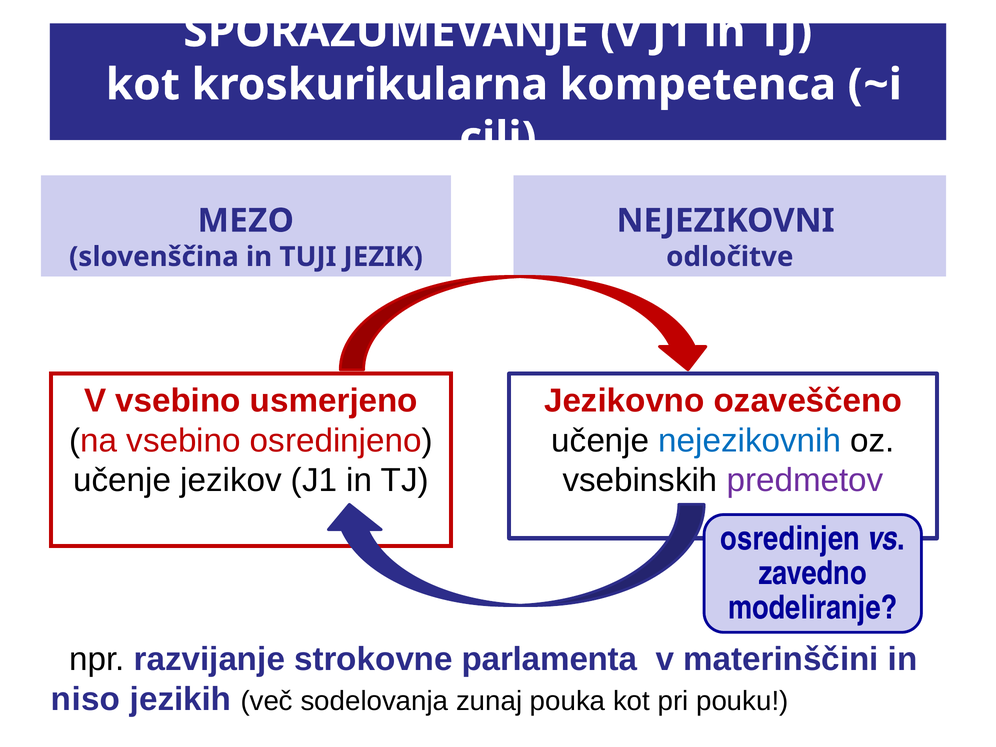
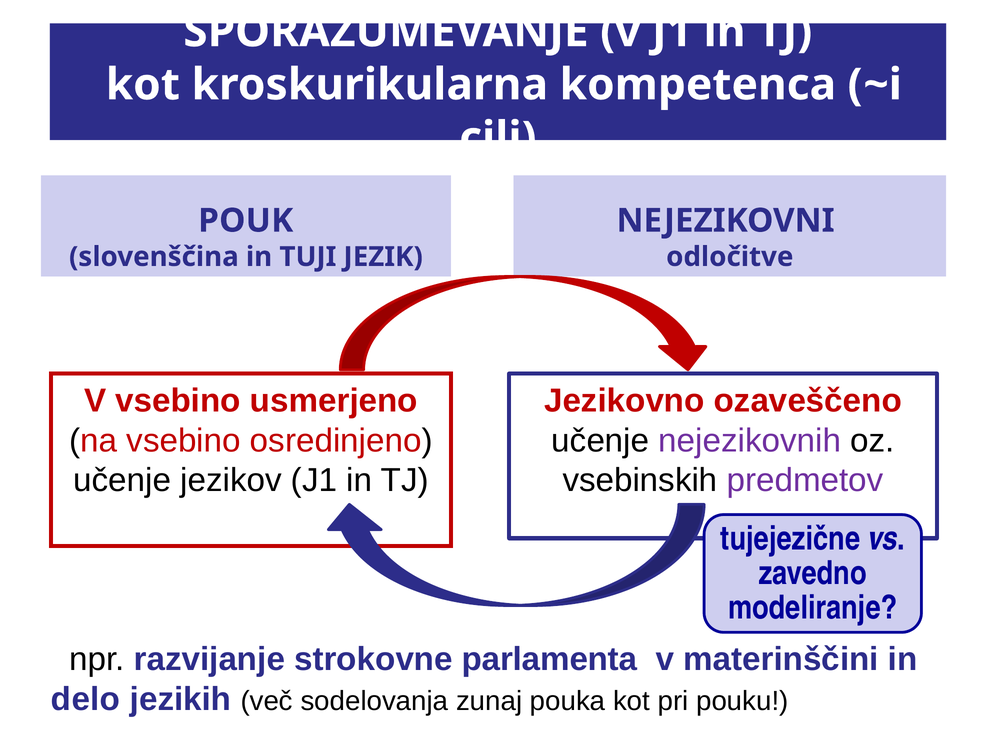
MEZO: MEZO -> POUK
nejezikovnih colour: blue -> purple
osredinjen: osredinjen -> tujejezične
niso: niso -> delo
